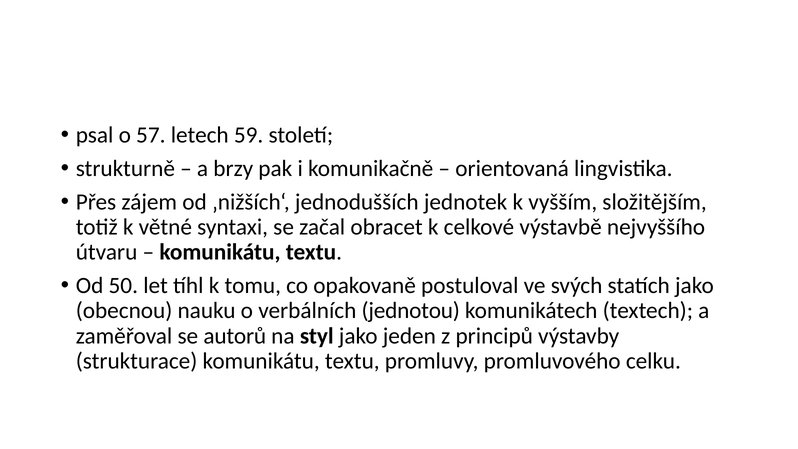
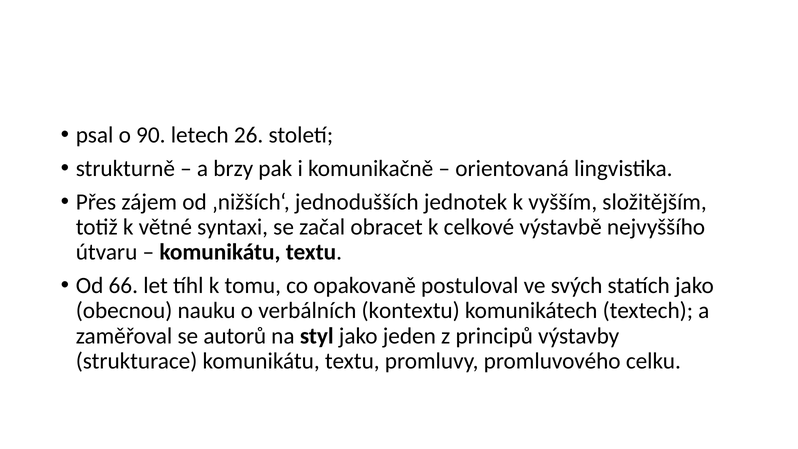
57: 57 -> 90
59: 59 -> 26
50: 50 -> 66
jednotou: jednotou -> kontextu
